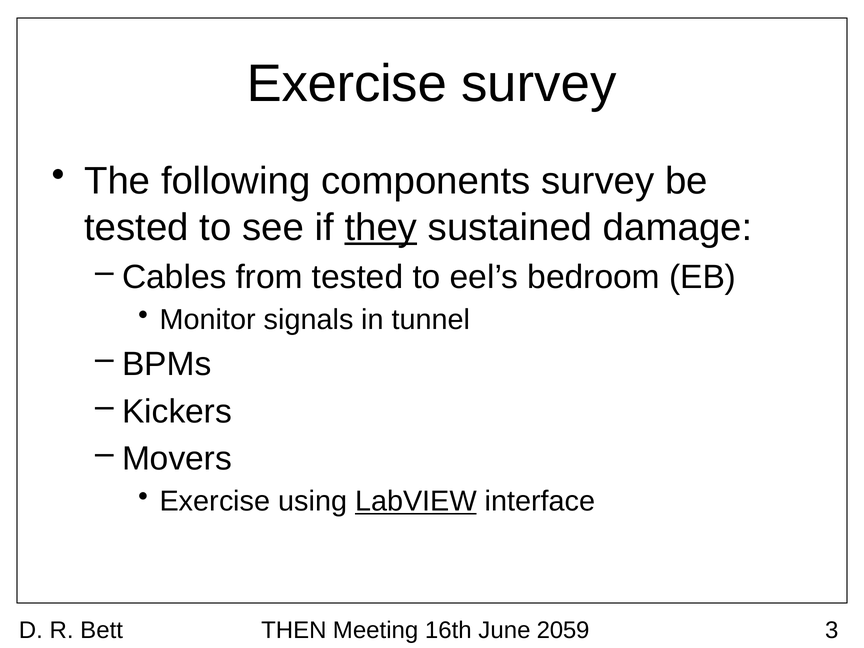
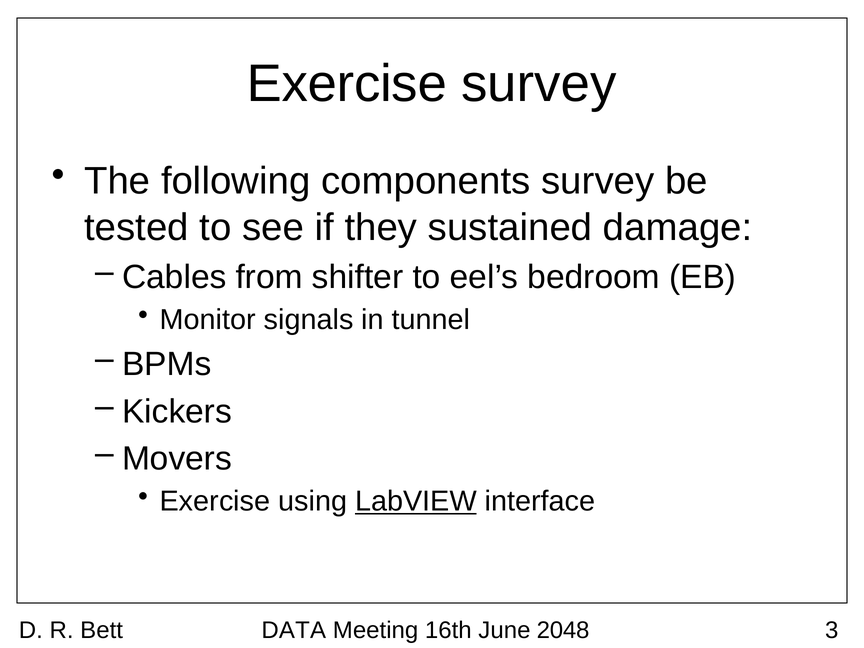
they underline: present -> none
from tested: tested -> shifter
THEN: THEN -> DATA
2059: 2059 -> 2048
